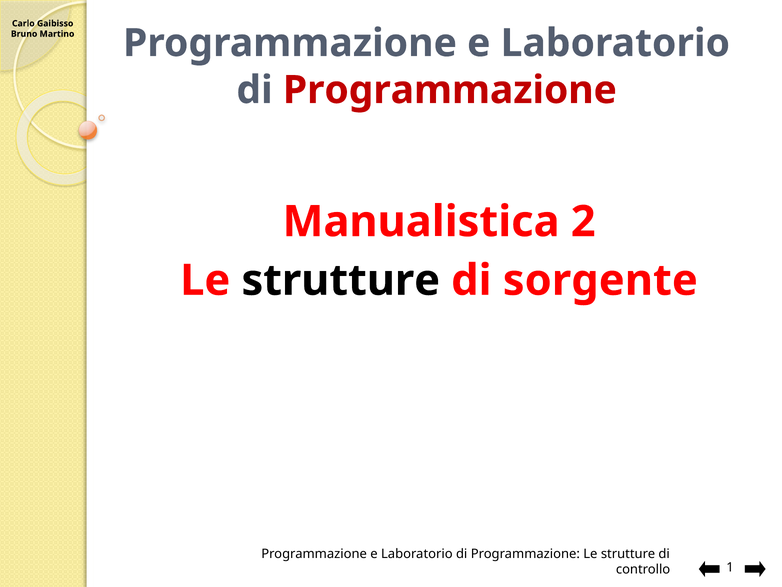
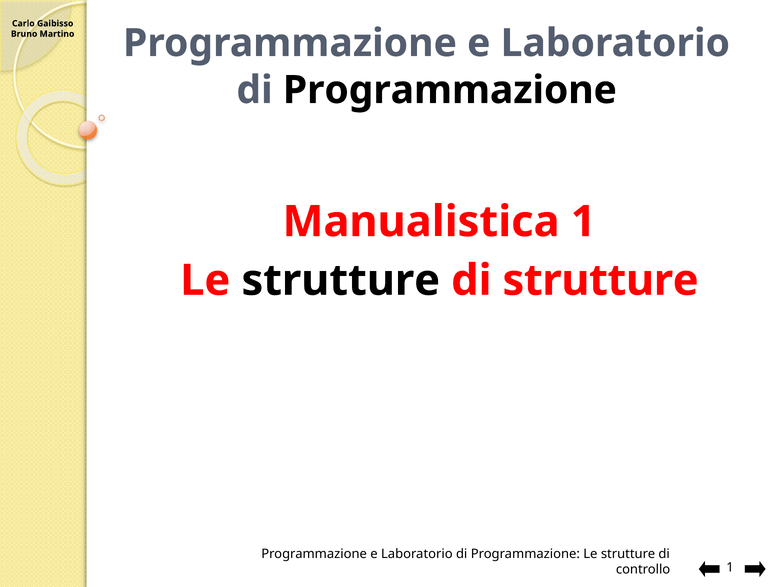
Programmazione at (450, 90) colour: red -> black
Manualistica 2: 2 -> 1
di sorgente: sorgente -> strutture
